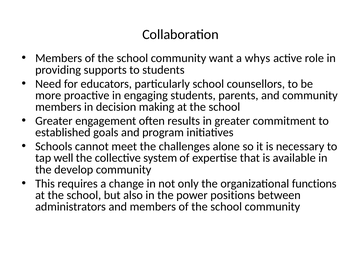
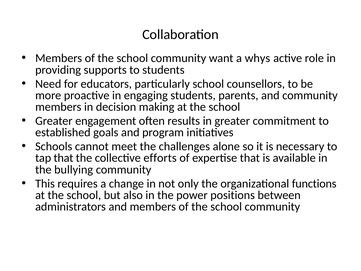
tap well: well -> that
system: system -> efforts
develop: develop -> bullying
